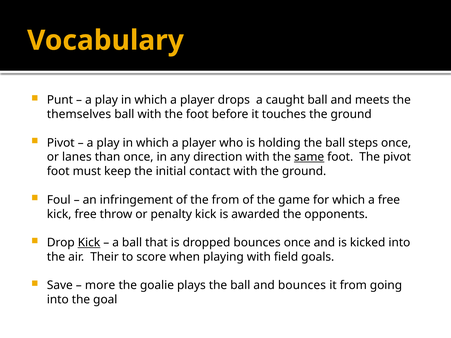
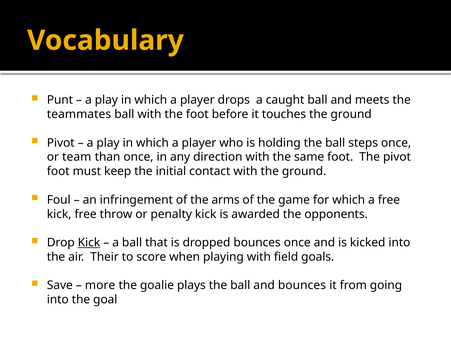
themselves: themselves -> teammates
lanes: lanes -> team
same underline: present -> none
the from: from -> arms
